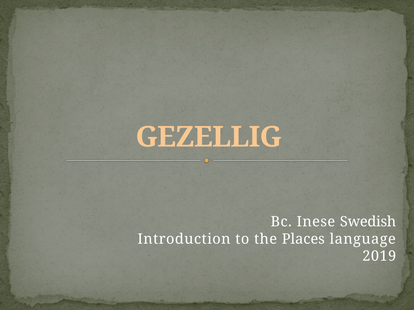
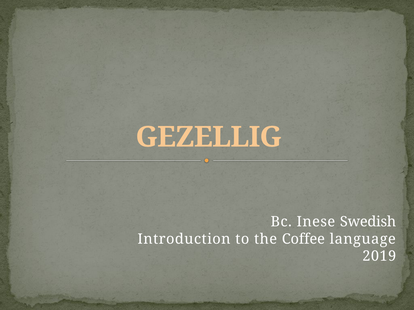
Places: Places -> Coffee
